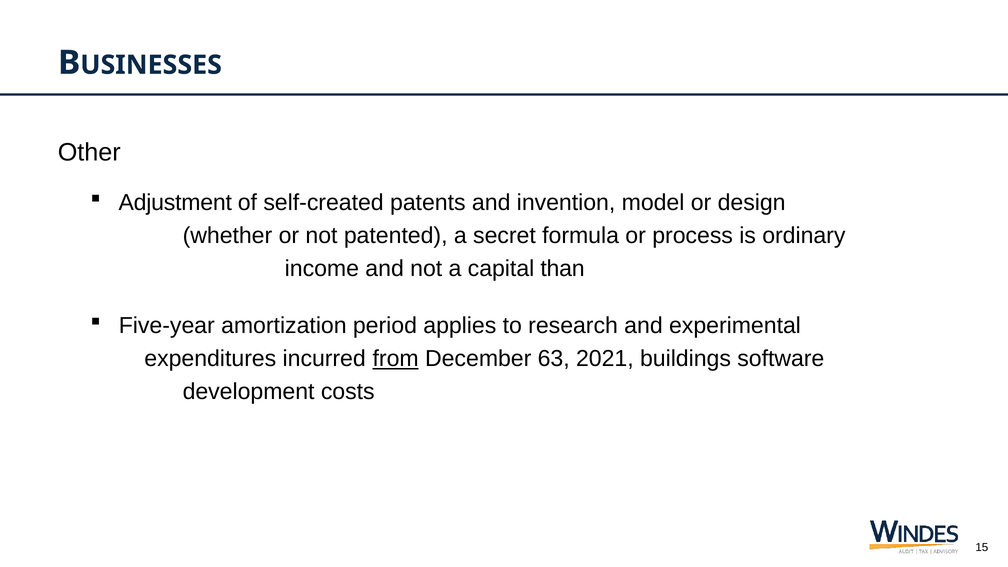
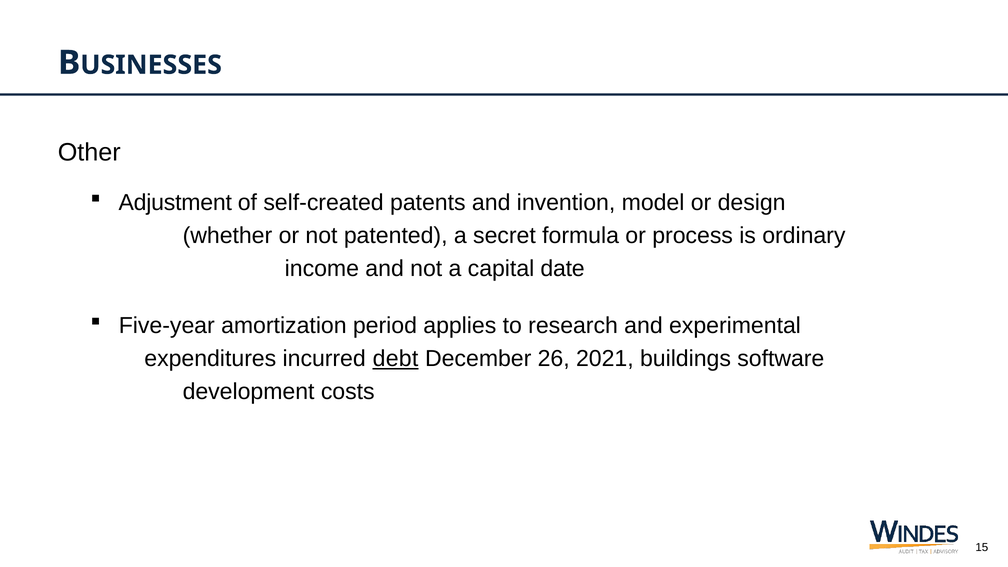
than: than -> date
from: from -> debt
63: 63 -> 26
